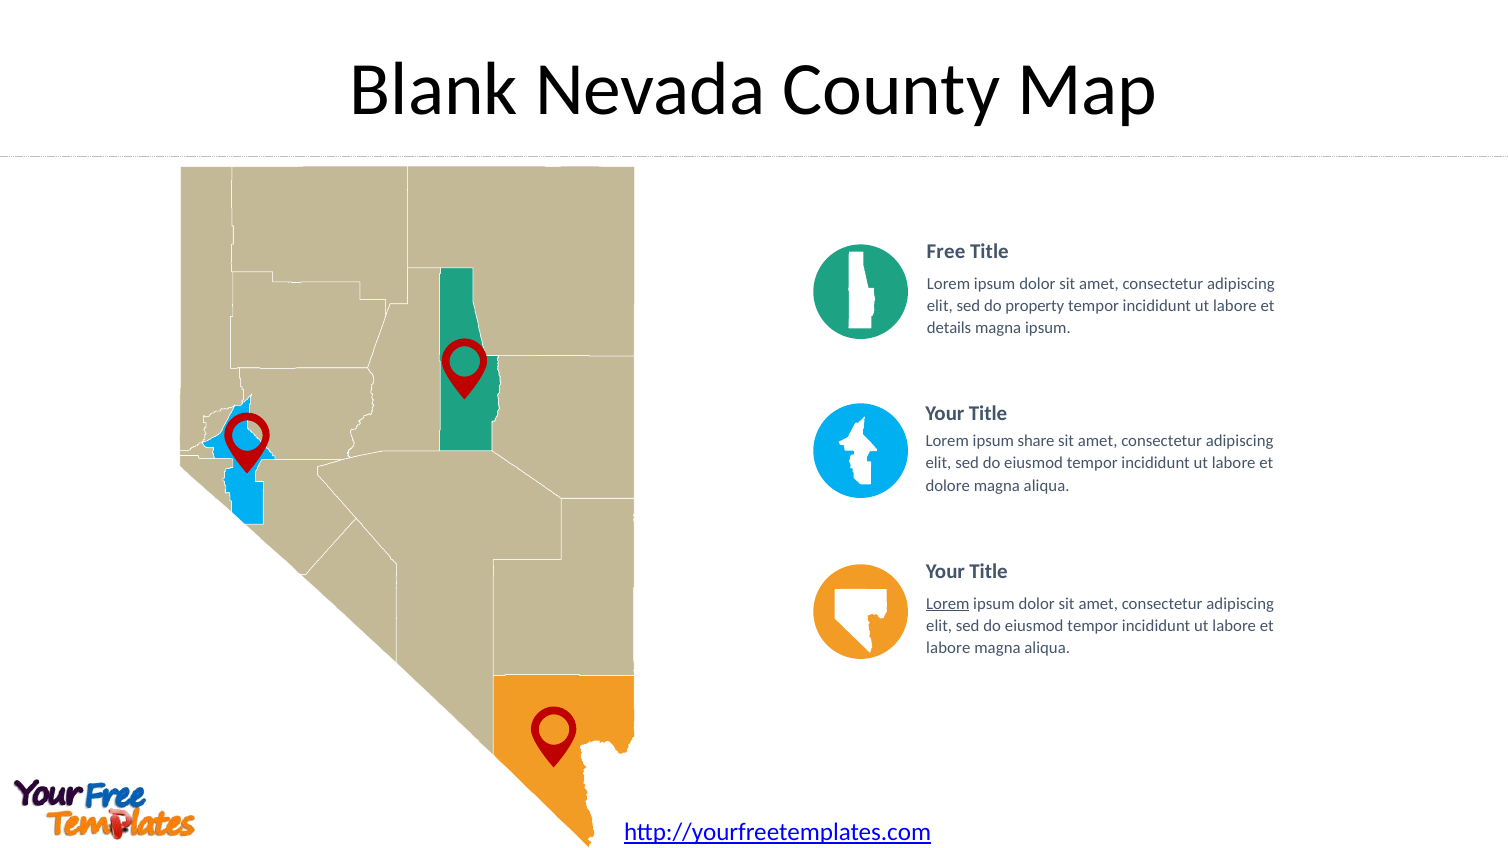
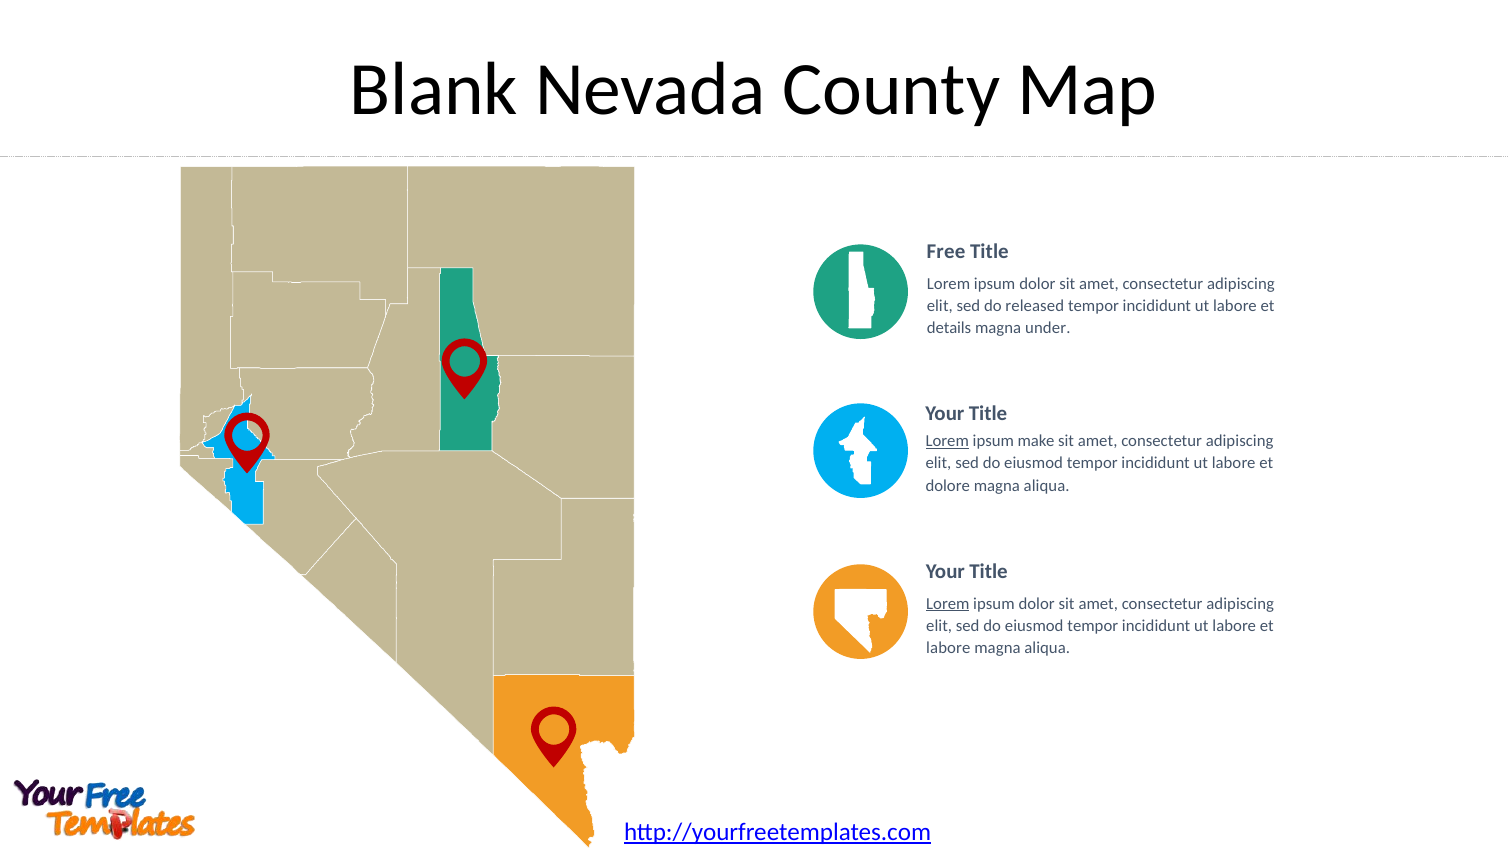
property: property -> released
magna ipsum: ipsum -> under
Lorem at (947, 442) underline: none -> present
share: share -> make
